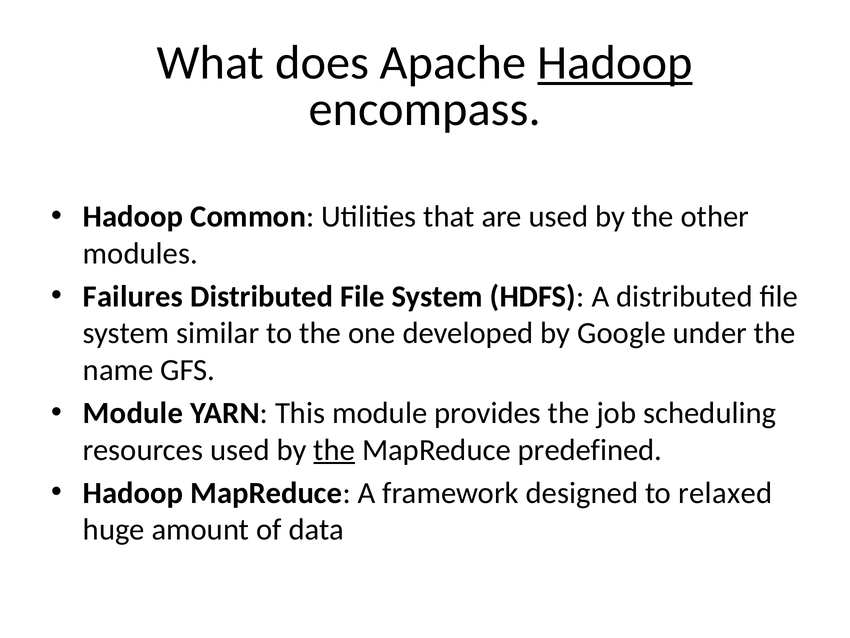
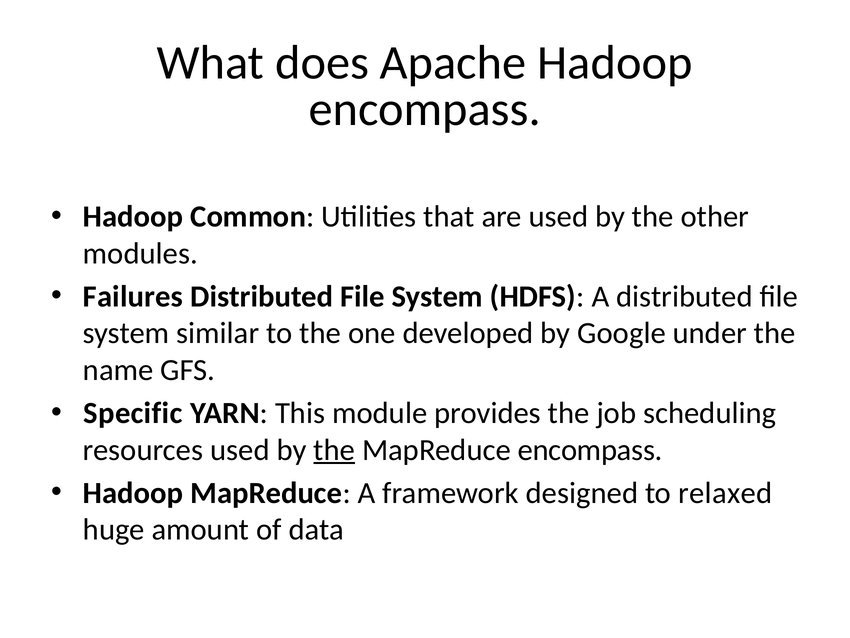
Hadoop at (615, 63) underline: present -> none
Module at (133, 413): Module -> Specific
MapReduce predefined: predefined -> encompass
